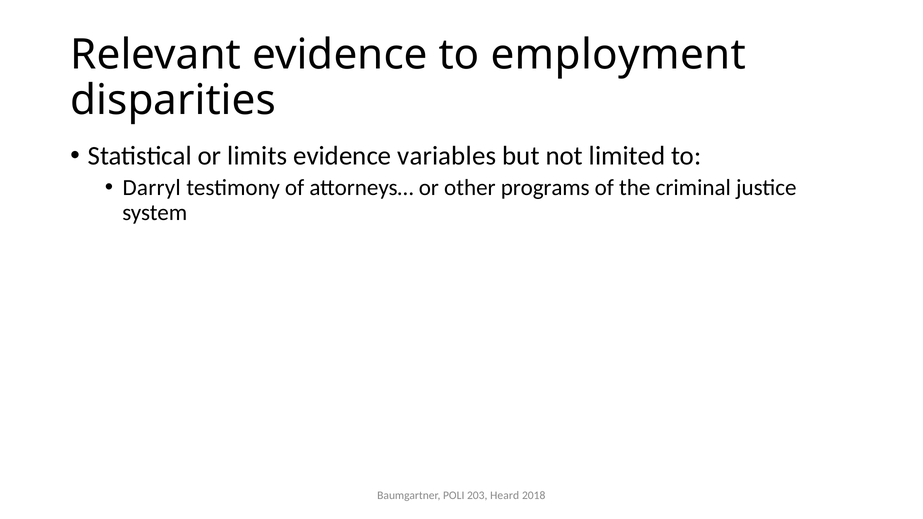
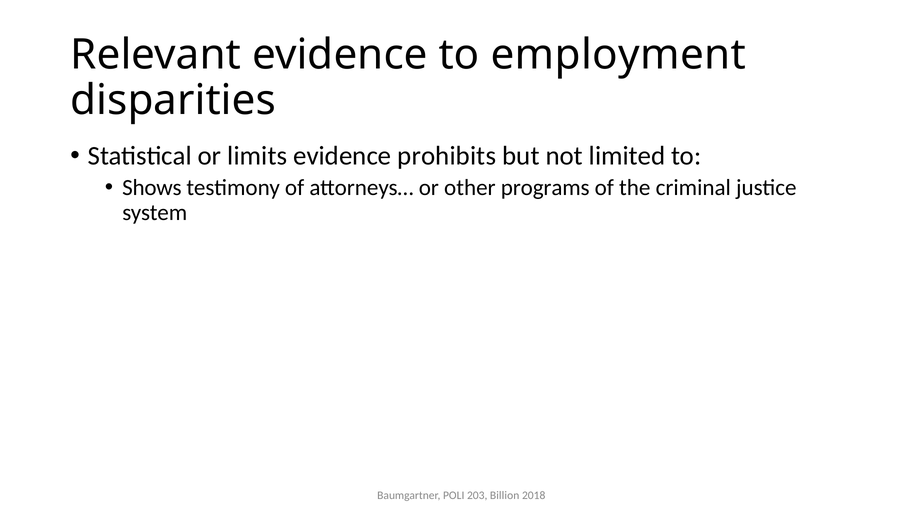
variables: variables -> prohibits
Darryl: Darryl -> Shows
Heard: Heard -> Billion
